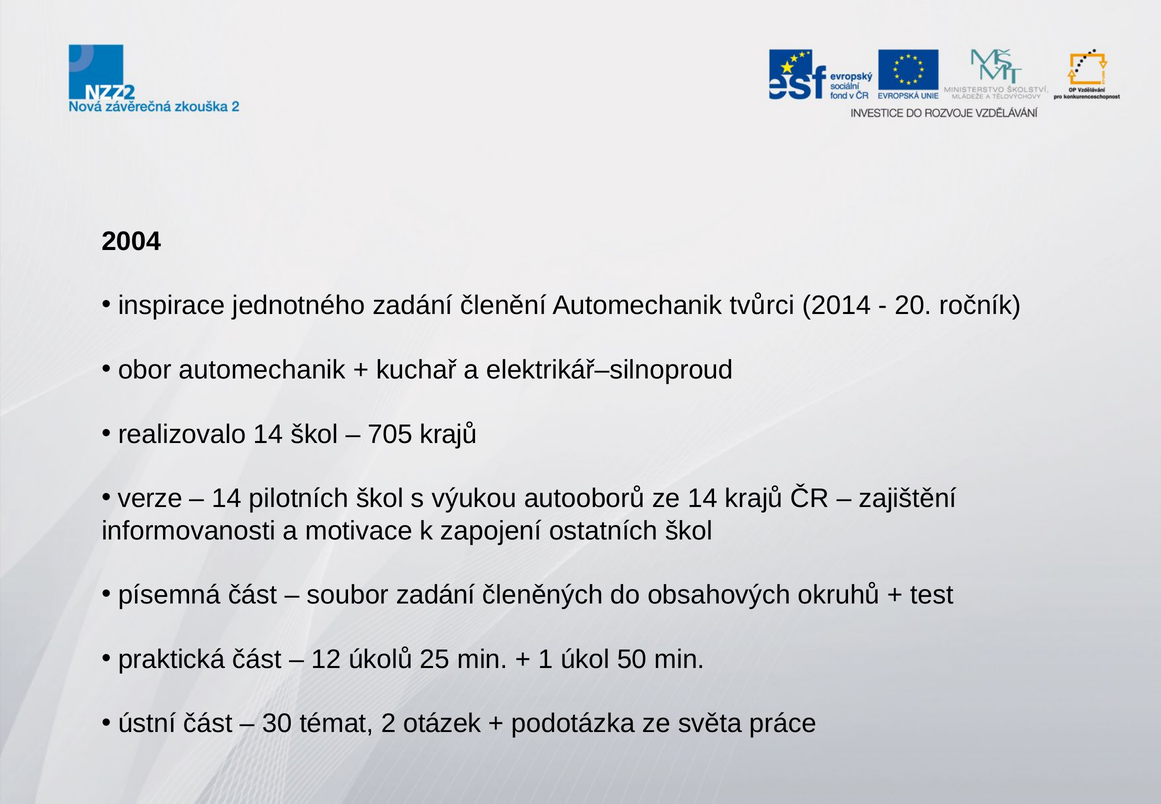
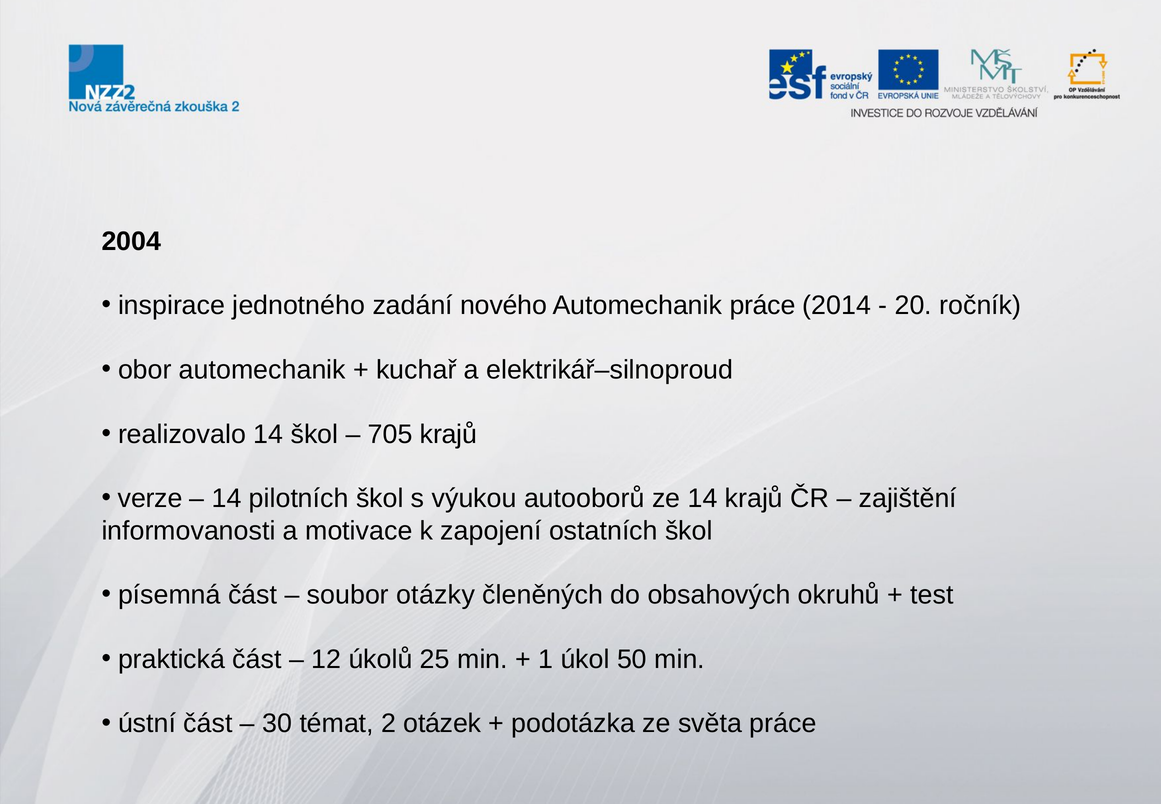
členění: členění -> nového
Automechanik tvůrci: tvůrci -> práce
soubor zadání: zadání -> otázky
